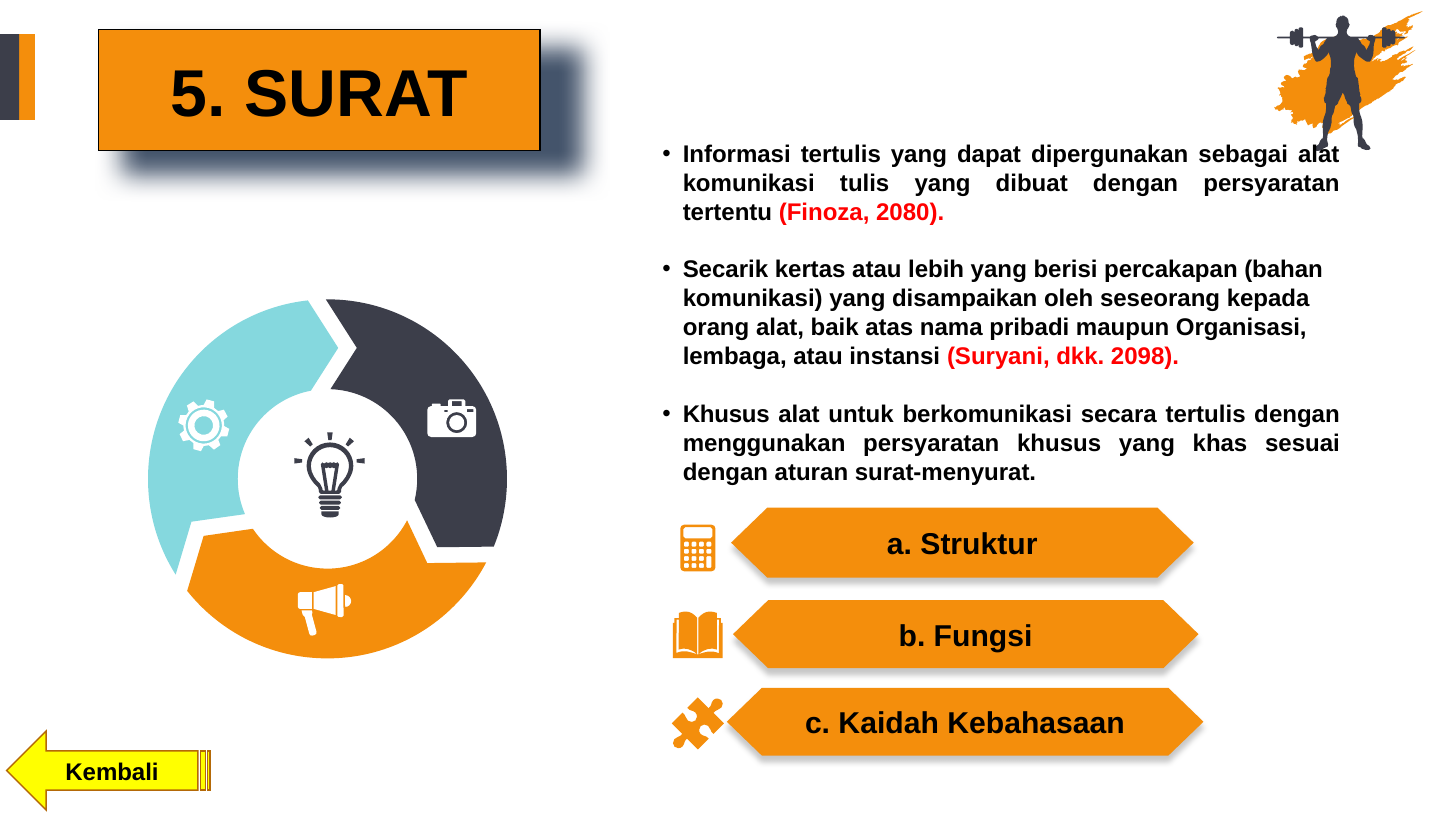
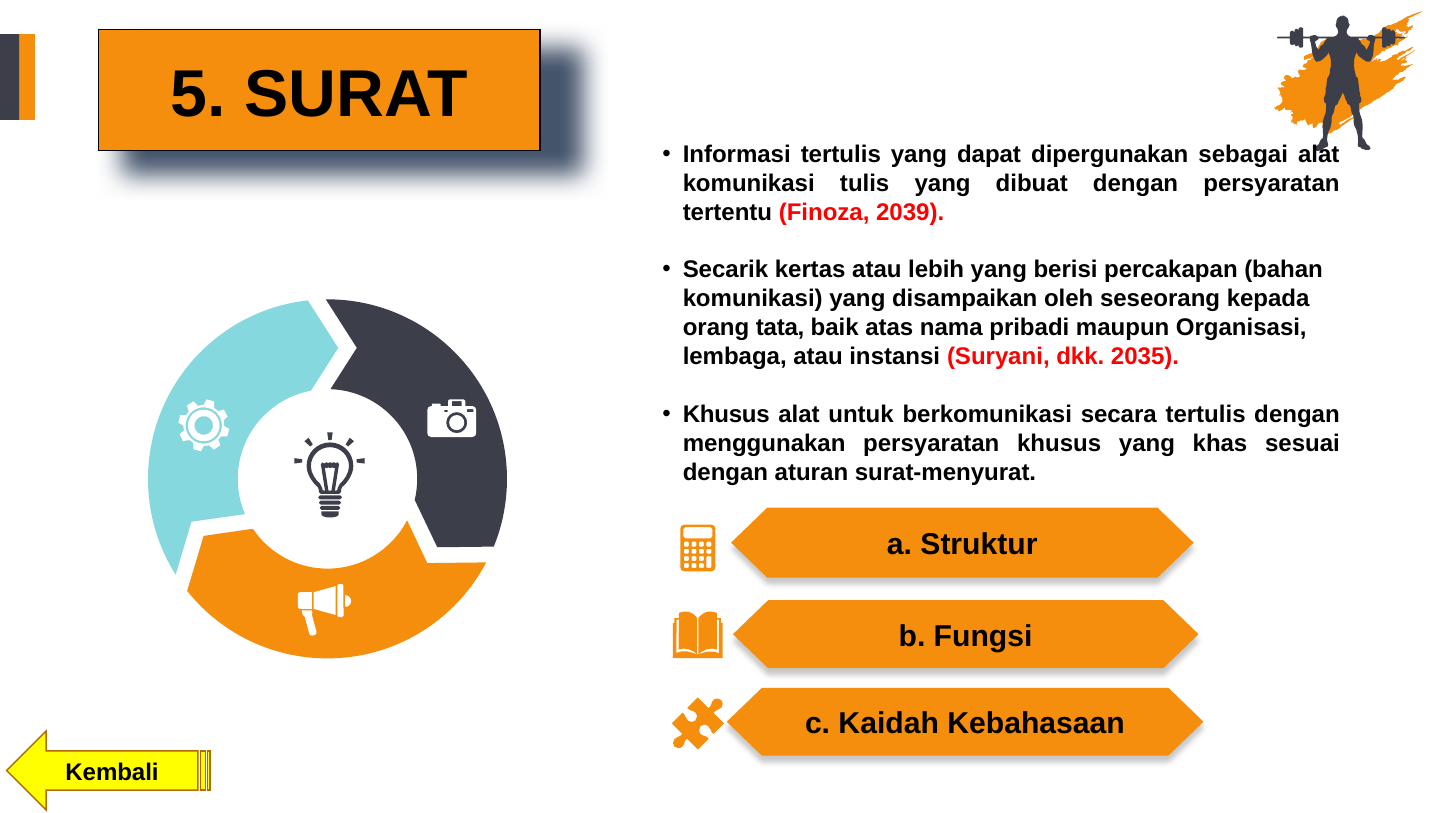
2080: 2080 -> 2039
orang alat: alat -> tata
2098: 2098 -> 2035
